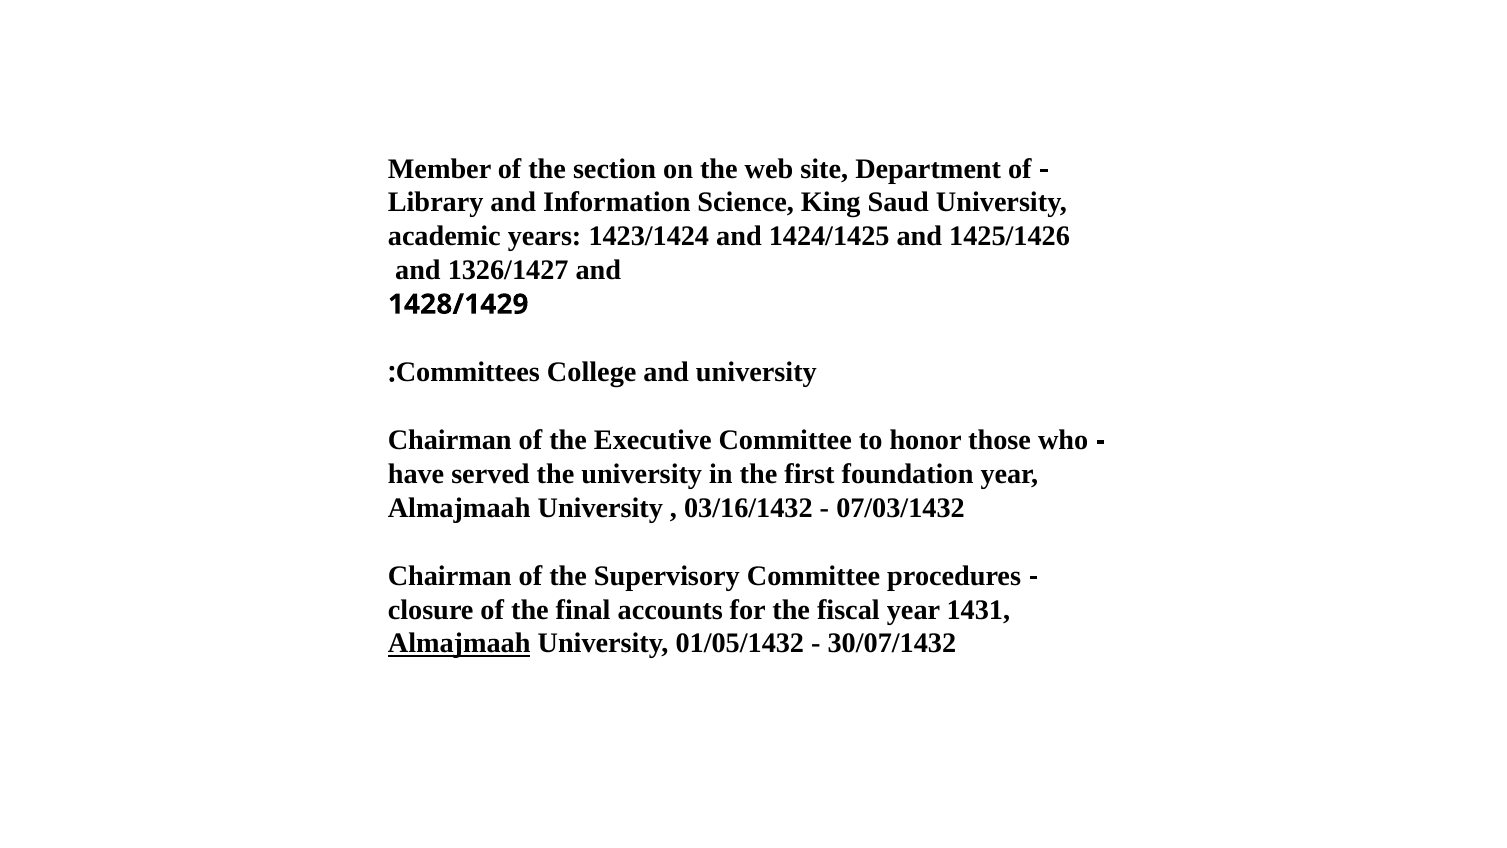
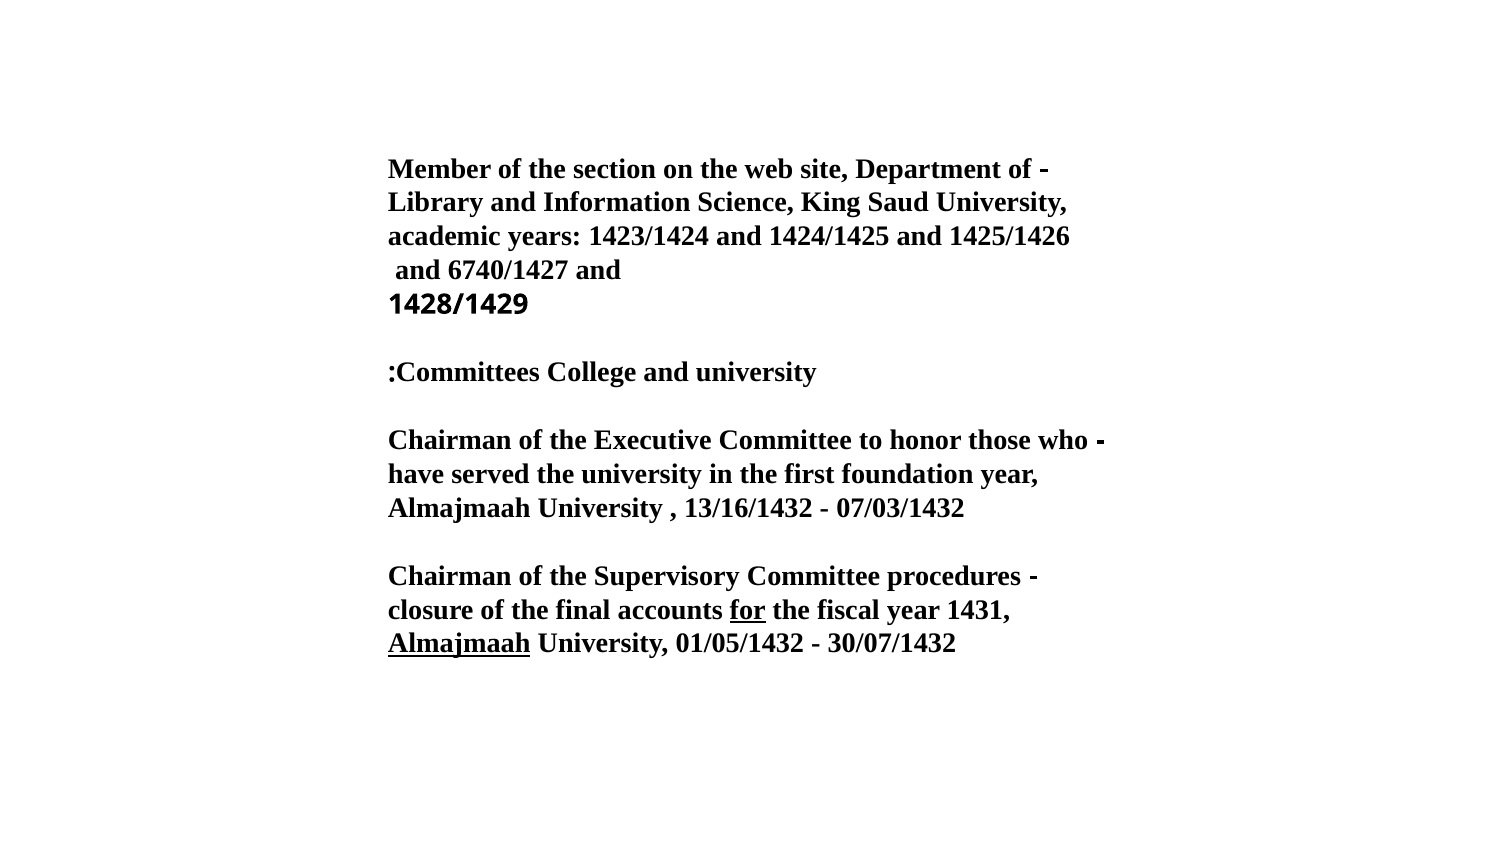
1326/1427: 1326/1427 -> 6740/1427
03/16/1432: 03/16/1432 -> 13/16/1432
for underline: none -> present
